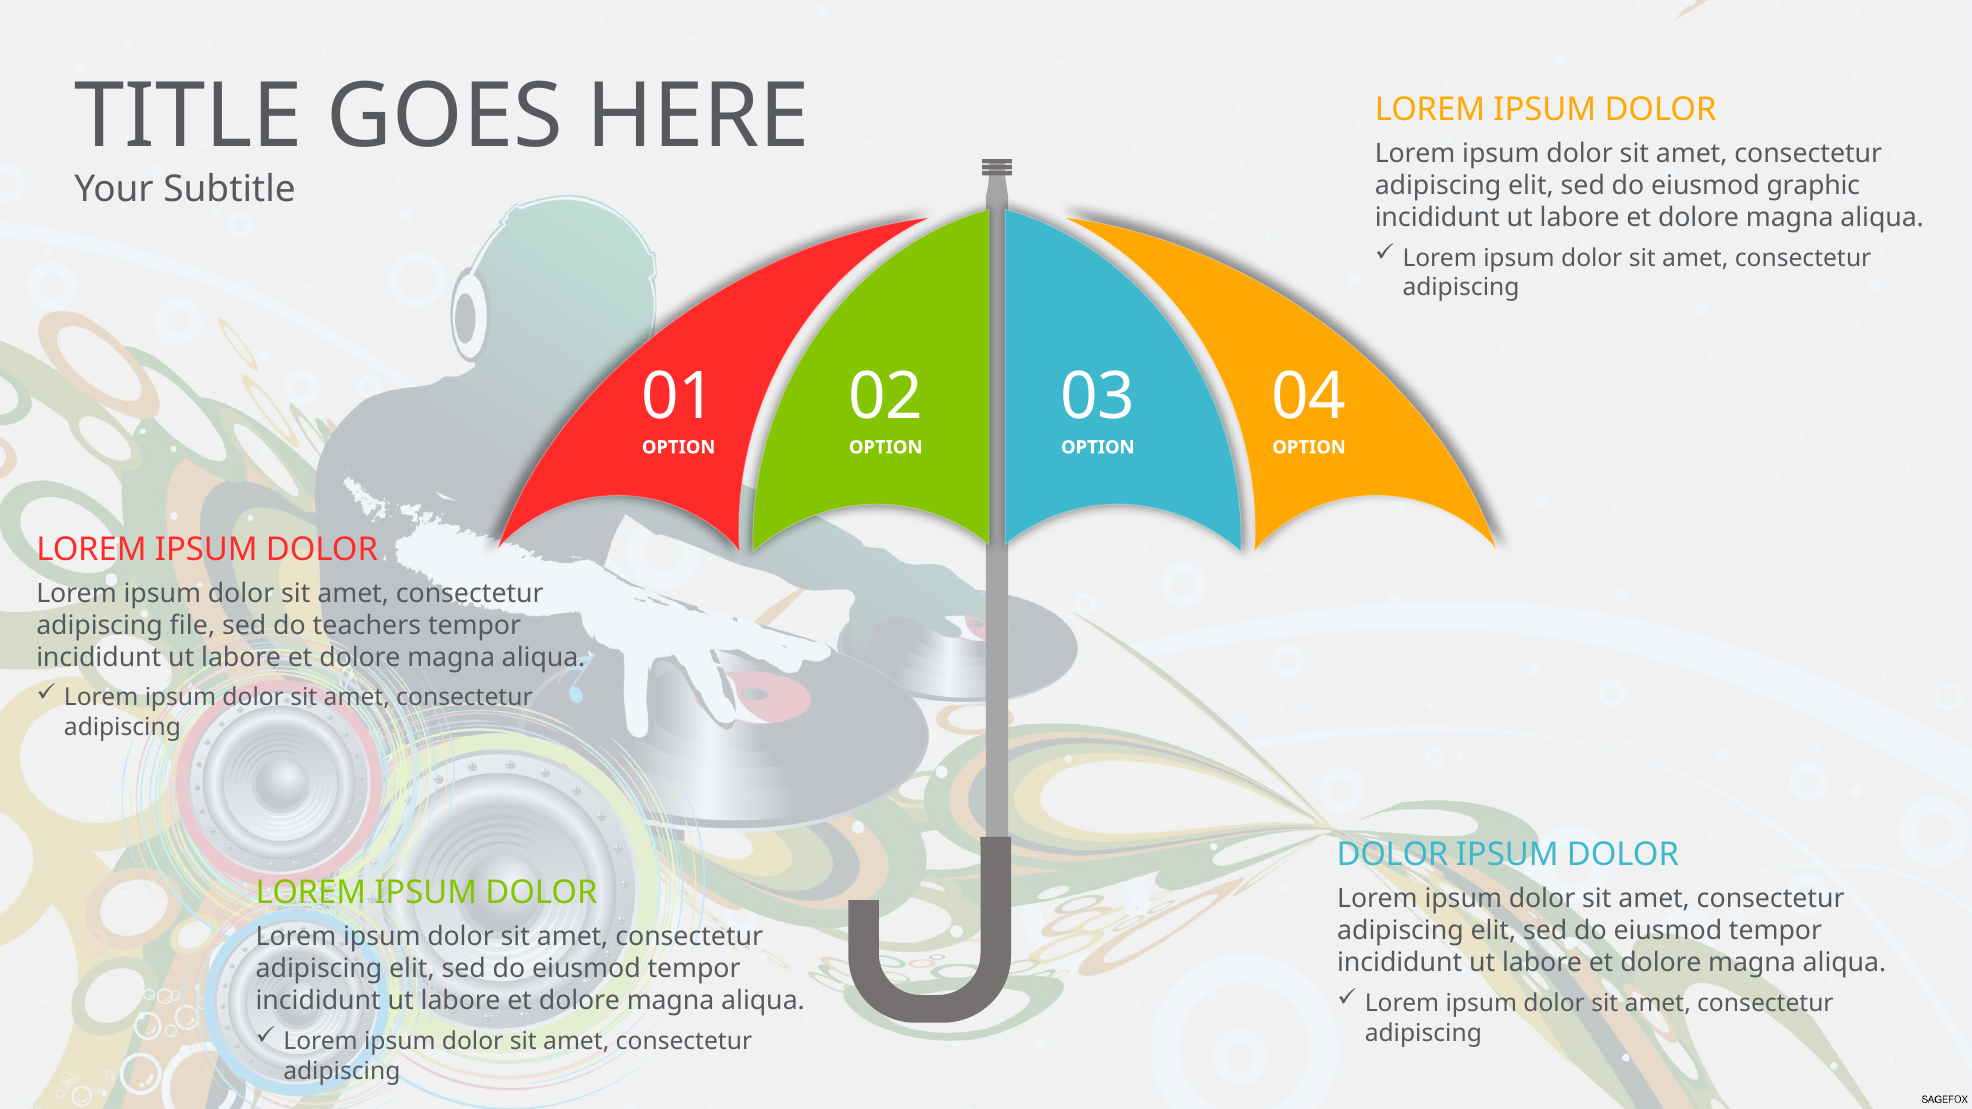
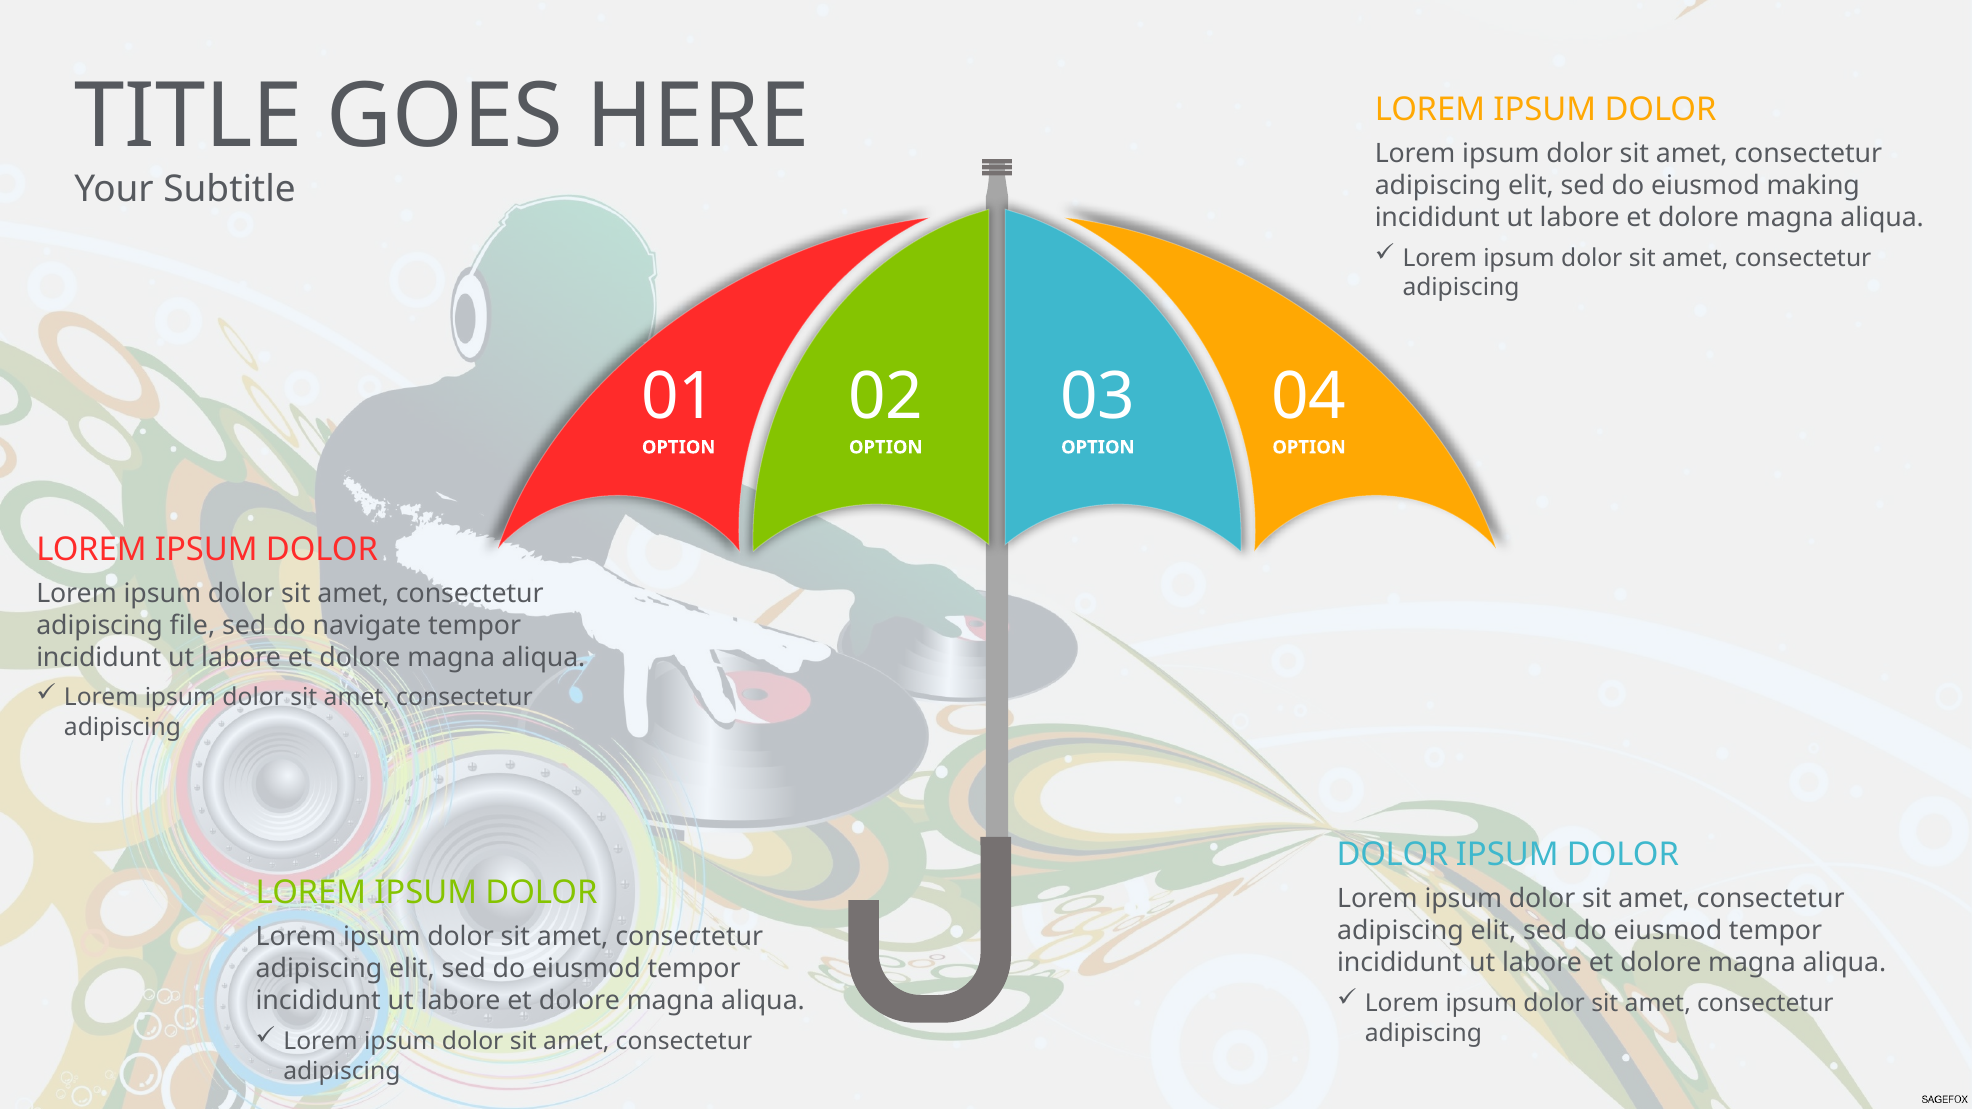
graphic: graphic -> making
teachers: teachers -> navigate
